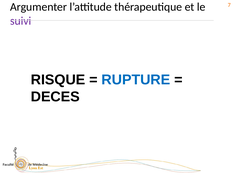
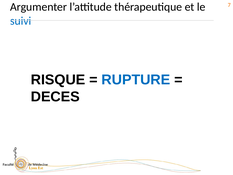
suivi colour: purple -> blue
